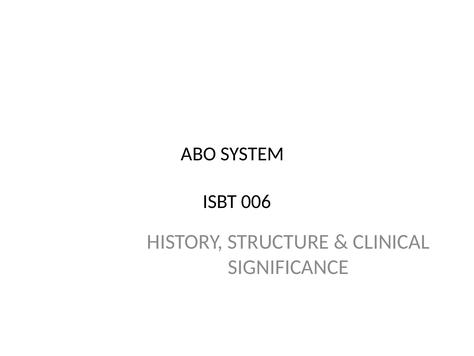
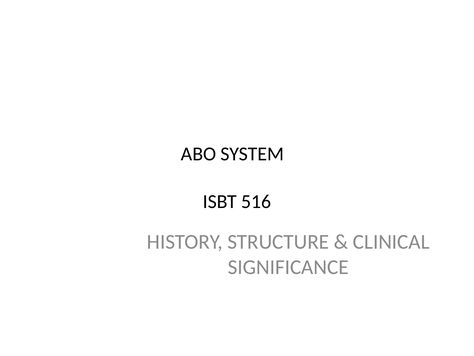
006: 006 -> 516
